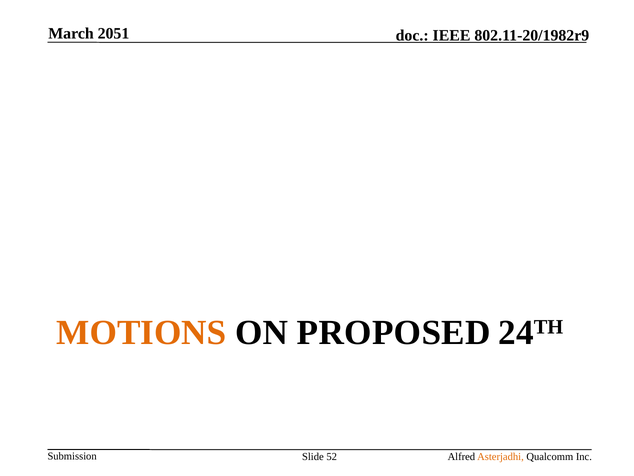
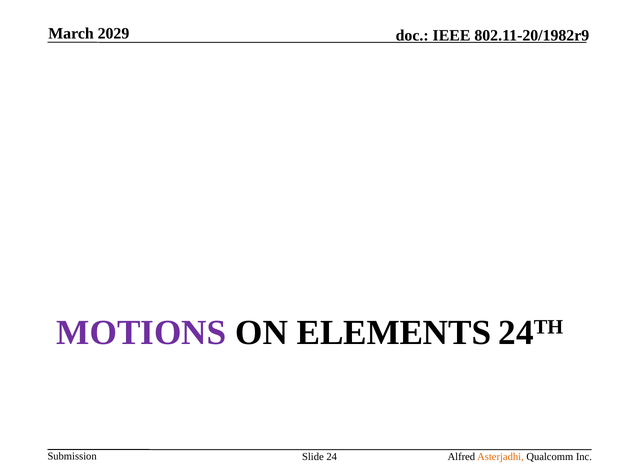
2051: 2051 -> 2029
MOTIONS colour: orange -> purple
PROPOSED: PROPOSED -> ELEMENTS
52: 52 -> 24
